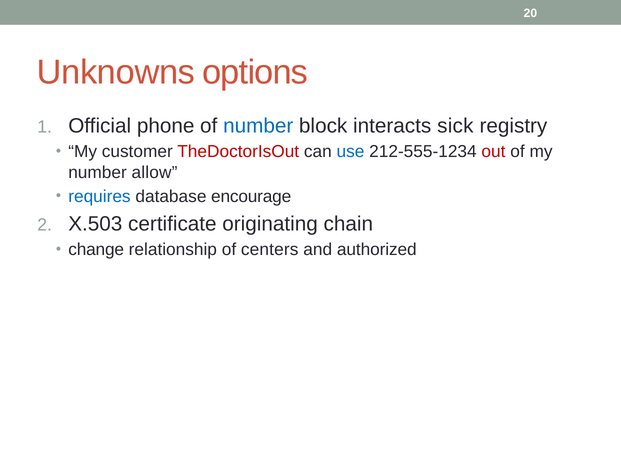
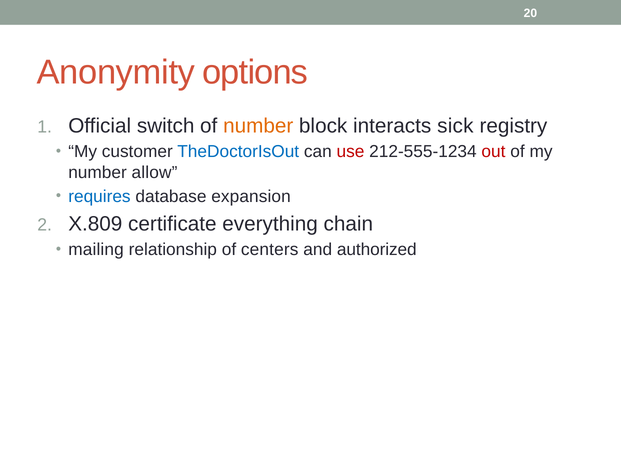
Unknowns: Unknowns -> Anonymity
phone: phone -> switch
number at (258, 126) colour: blue -> orange
TheDoctorIsOut colour: red -> blue
use colour: blue -> red
encourage: encourage -> expansion
X.503: X.503 -> X.809
originating: originating -> everything
change: change -> mailing
